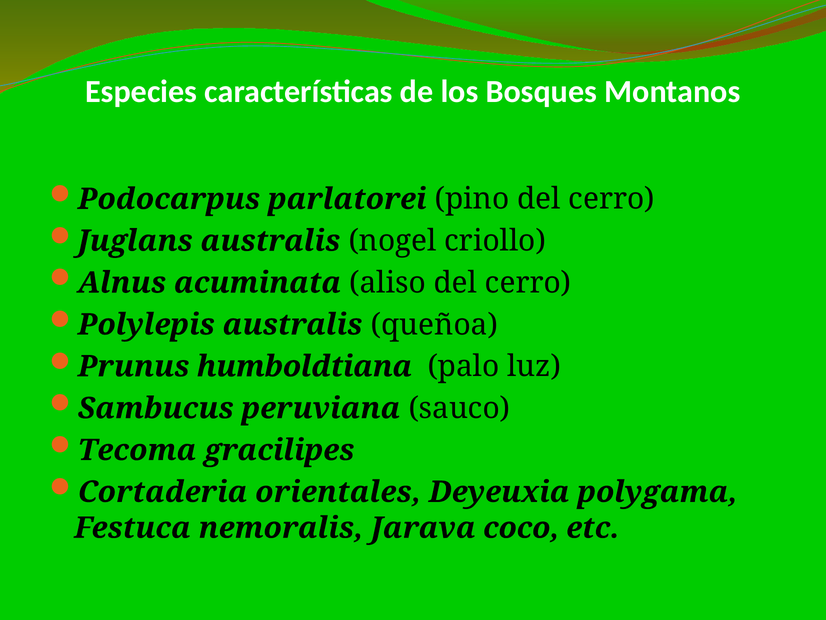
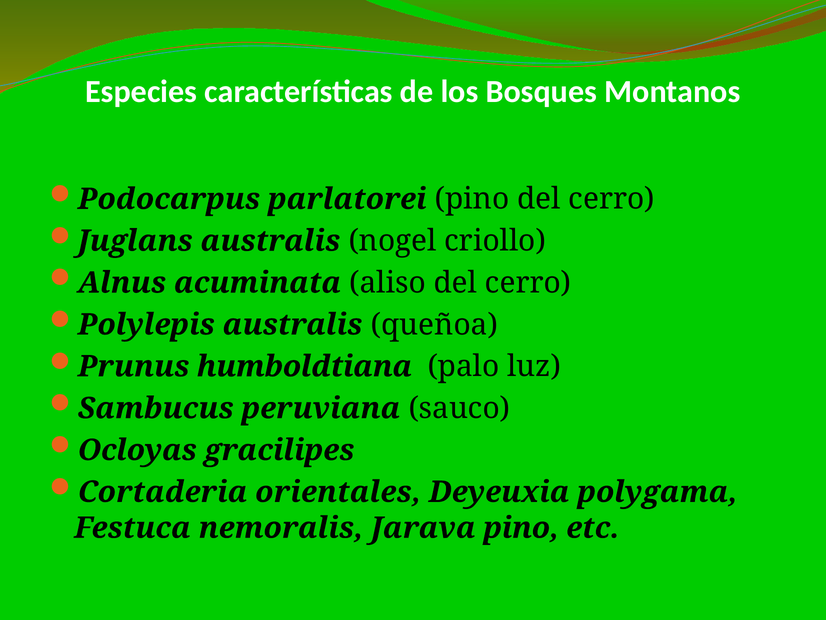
Tecoma: Tecoma -> Ocloyas
Jarava coco: coco -> pino
